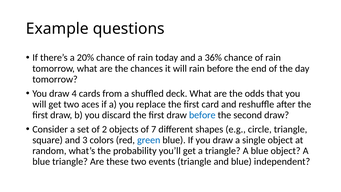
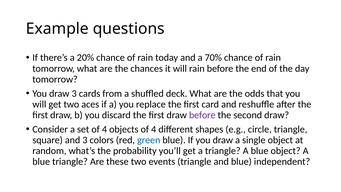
36%: 36% -> 70%
draw 4: 4 -> 3
before at (202, 115) colour: blue -> purple
set of 2: 2 -> 4
objects of 7: 7 -> 4
